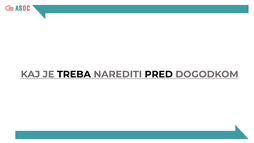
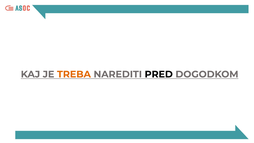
TREBA colour: black -> orange
